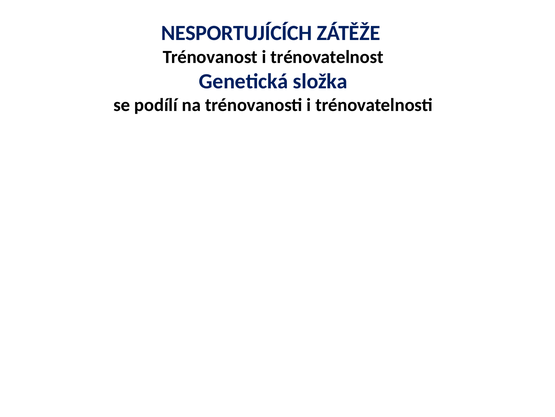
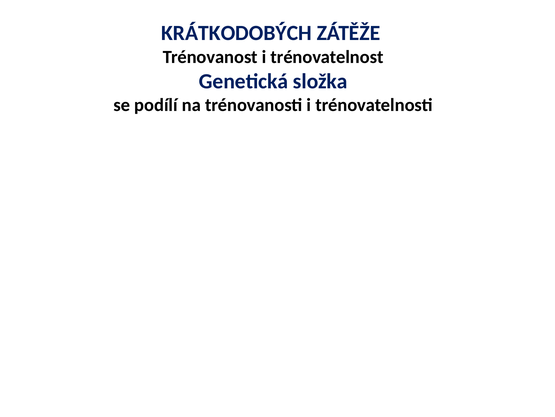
NESPORTUJÍCÍCH: NESPORTUJÍCÍCH -> KRÁTKODOBÝCH
